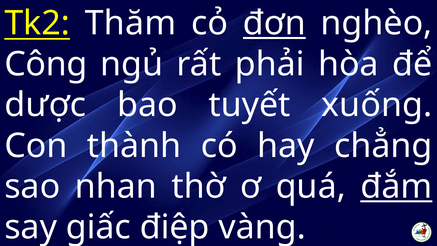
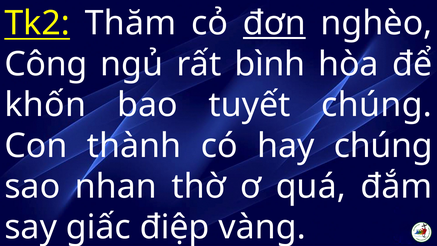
phải: phải -> bình
dược: dược -> khốn
tuyết xuống: xuống -> chúng
hay chẳng: chẳng -> chúng
đắm underline: present -> none
